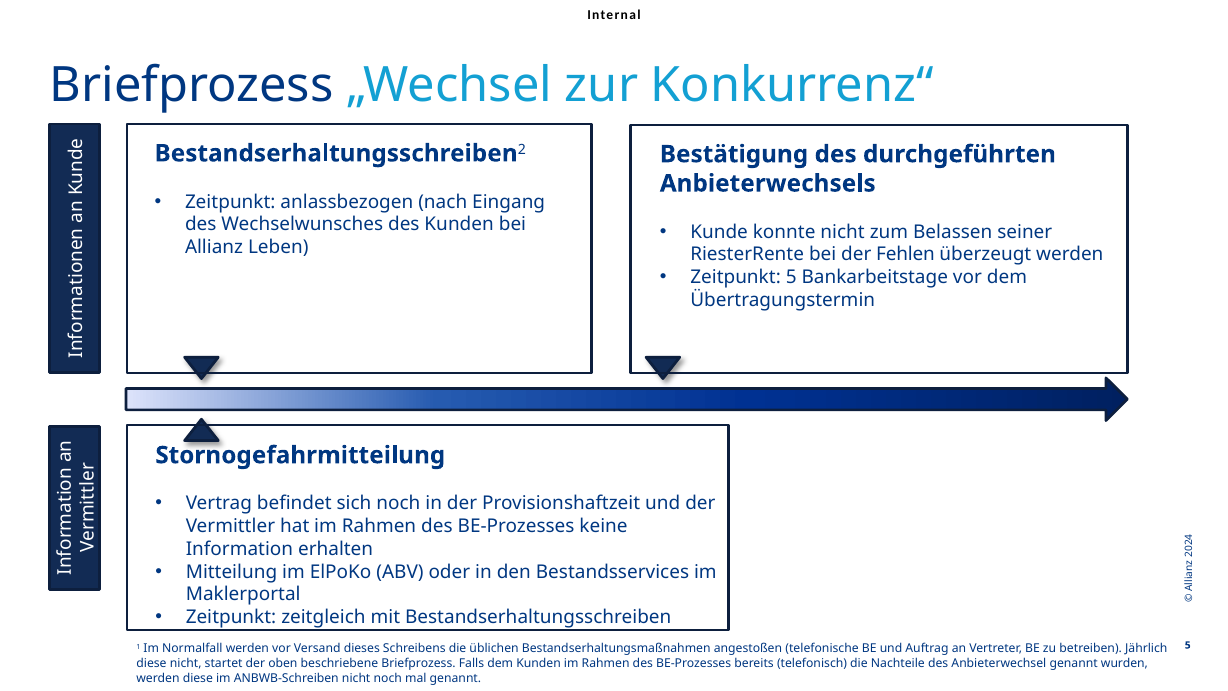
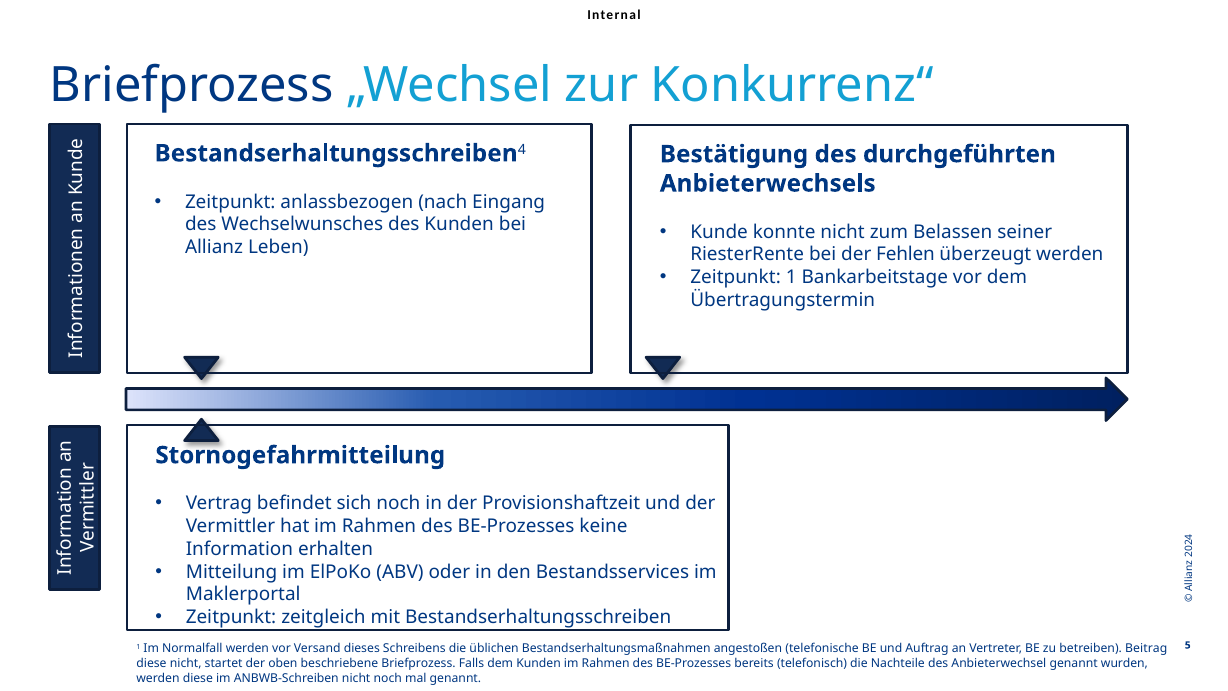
Bestandserhaltungsschreiben 2: 2 -> 4
Zeitpunkt 5: 5 -> 1
Jährlich: Jährlich -> Beitrag
